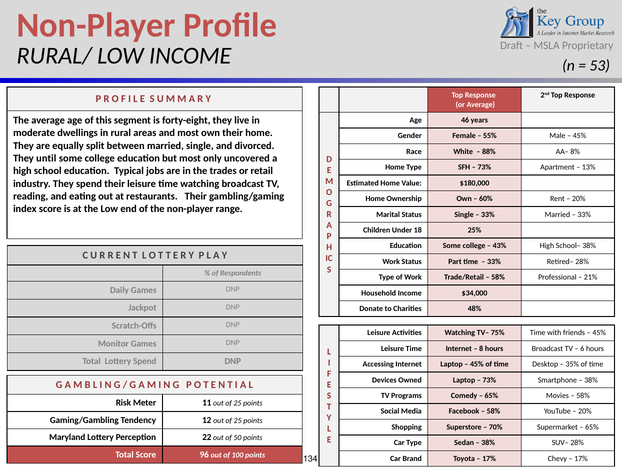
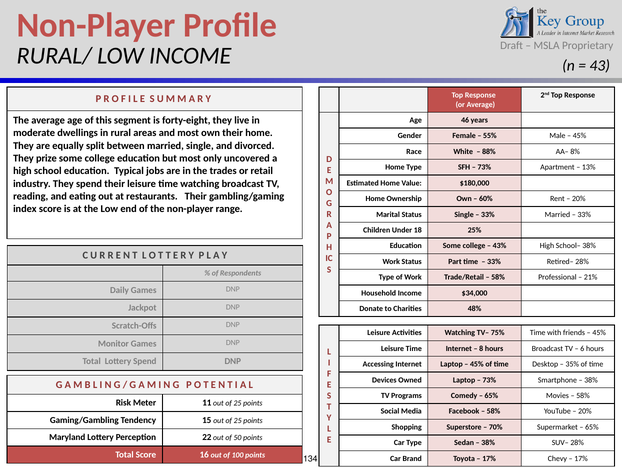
53: 53 -> 43
until: until -> prize
12: 12 -> 15
96: 96 -> 16
